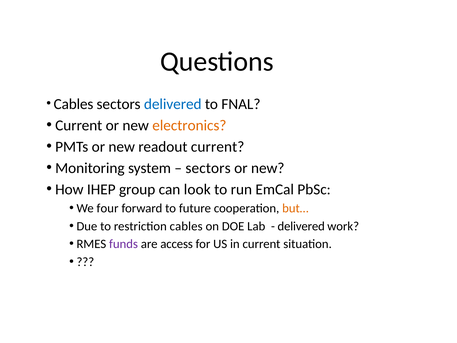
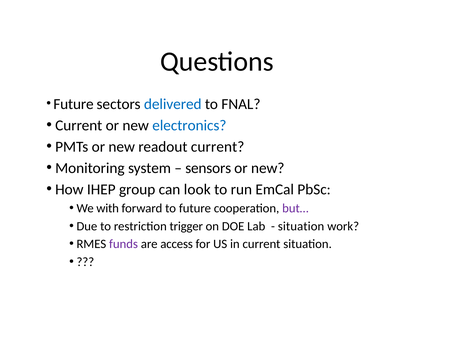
Cables at (73, 104): Cables -> Future
electronics colour: orange -> blue
sectors at (208, 168): sectors -> sensors
four: four -> with
but… colour: orange -> purple
restriction cables: cables -> trigger
delivered at (301, 226): delivered -> situation
